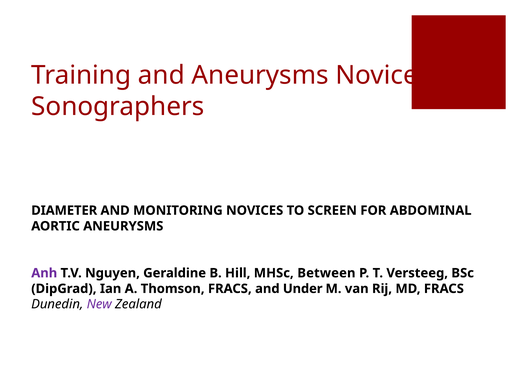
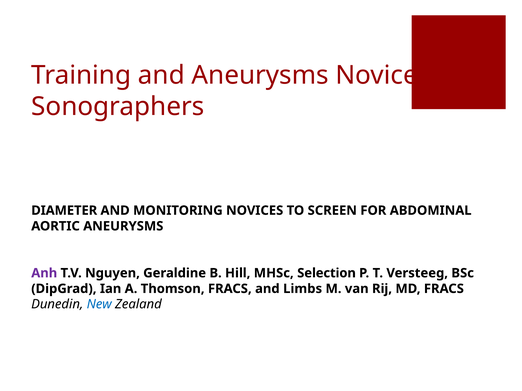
Between: Between -> Selection
Under: Under -> Limbs
New colour: purple -> blue
